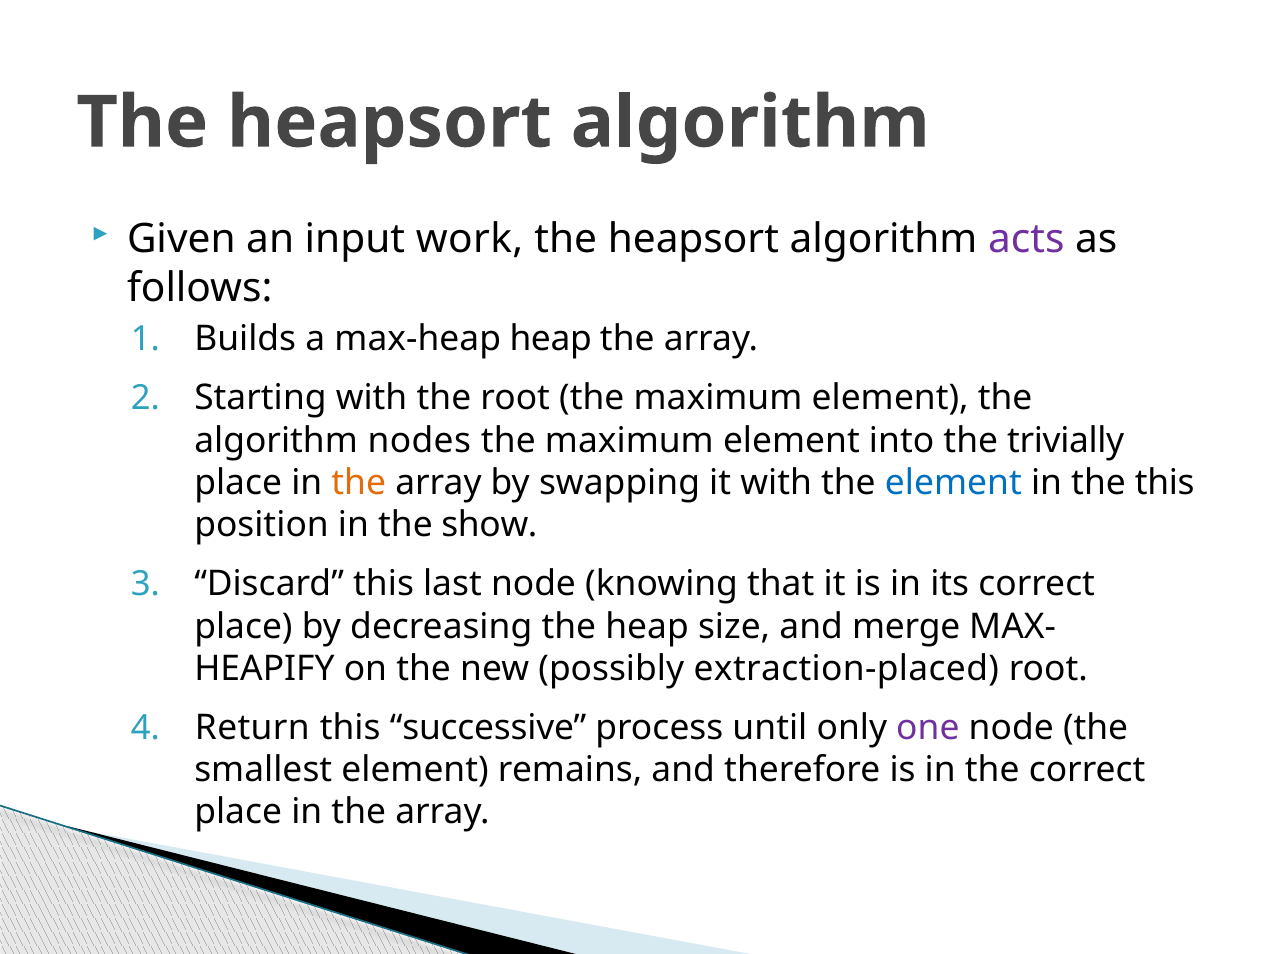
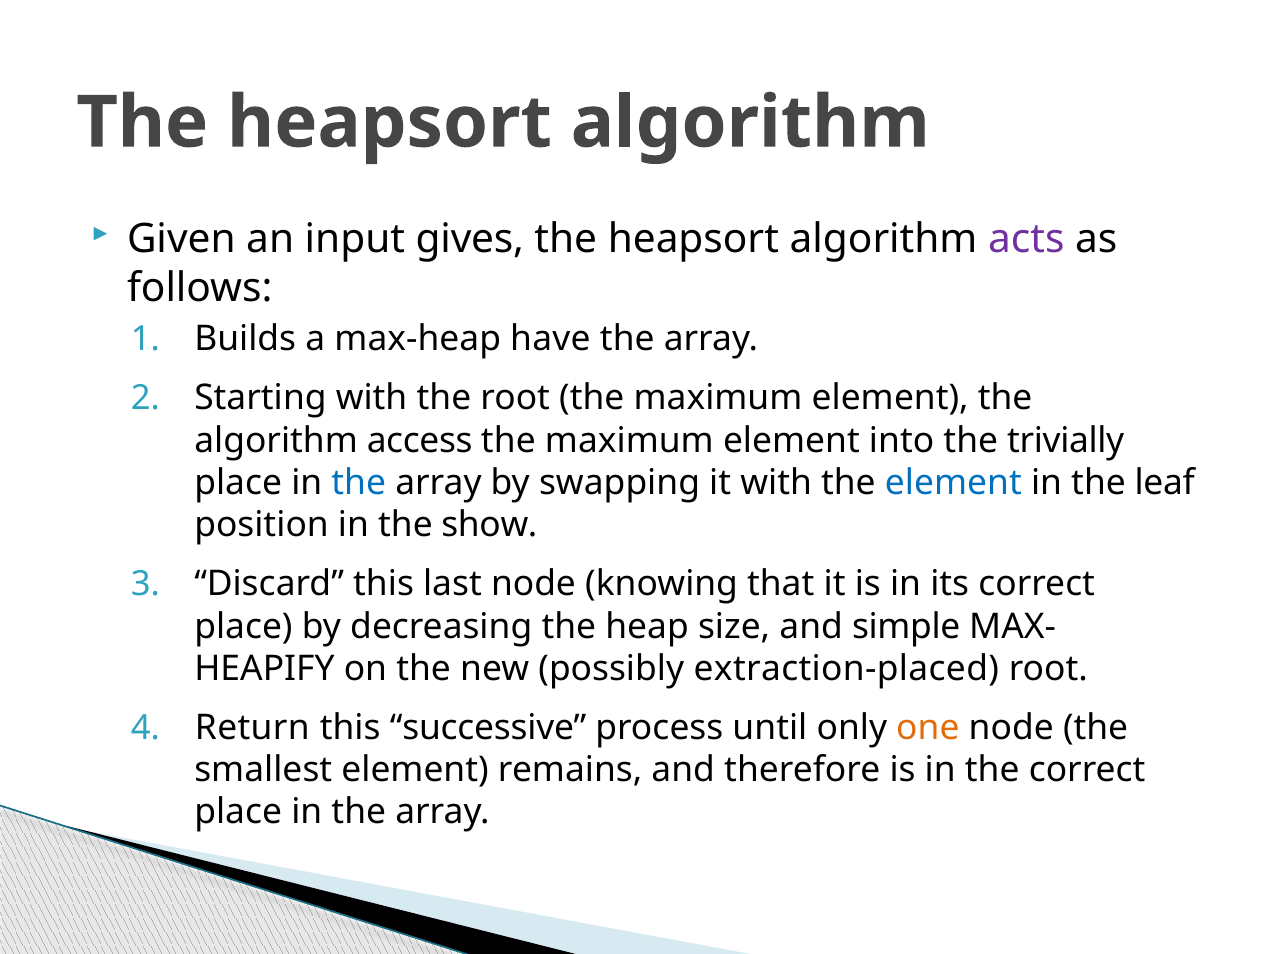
work: work -> gives
max-heap heap: heap -> have
nodes: nodes -> access
the at (359, 483) colour: orange -> blue
the this: this -> leaf
merge: merge -> simple
one colour: purple -> orange
